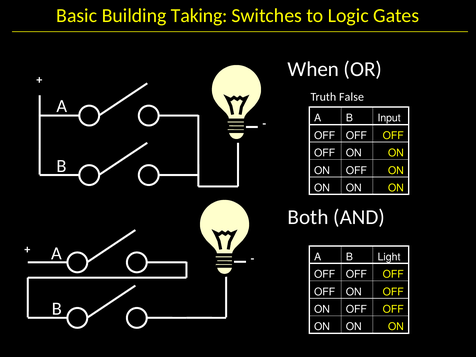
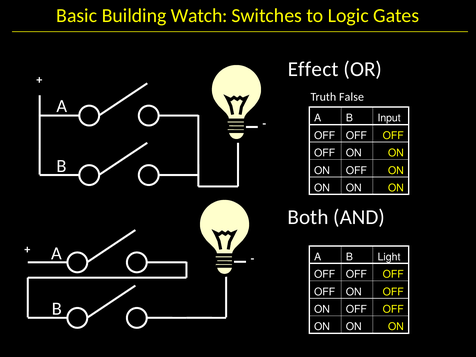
Taking: Taking -> Watch
When: When -> Effect
